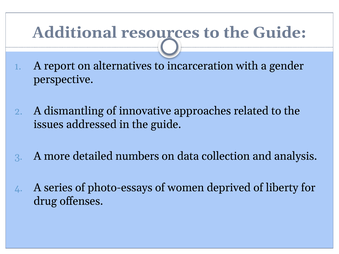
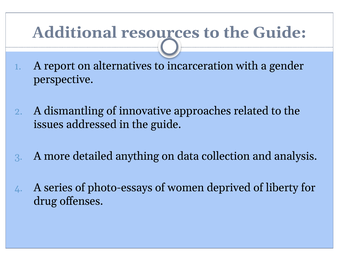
numbers: numbers -> anything
